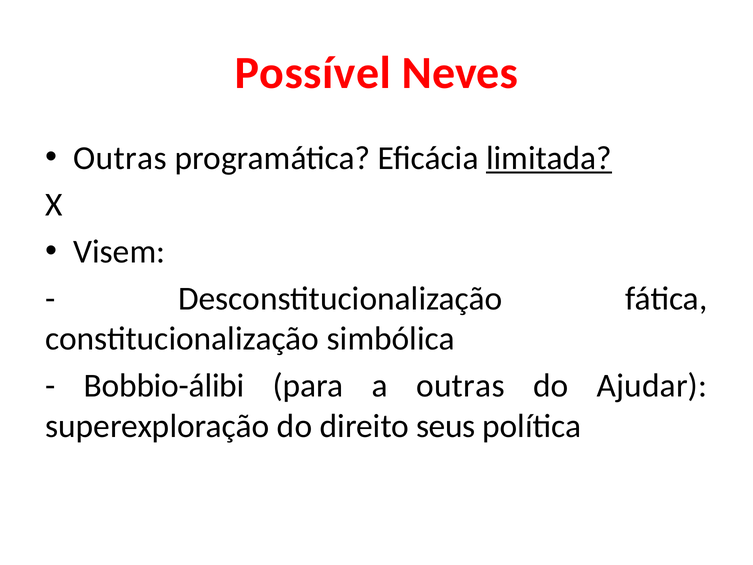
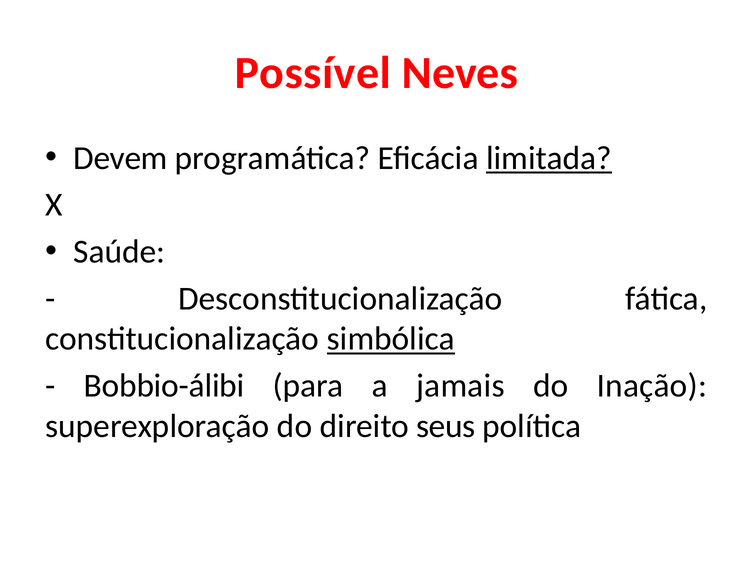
Outras at (120, 158): Outras -> Devem
Visem: Visem -> Saúde
simbólica underline: none -> present
a outras: outras -> jamais
Ajudar: Ajudar -> Inação
